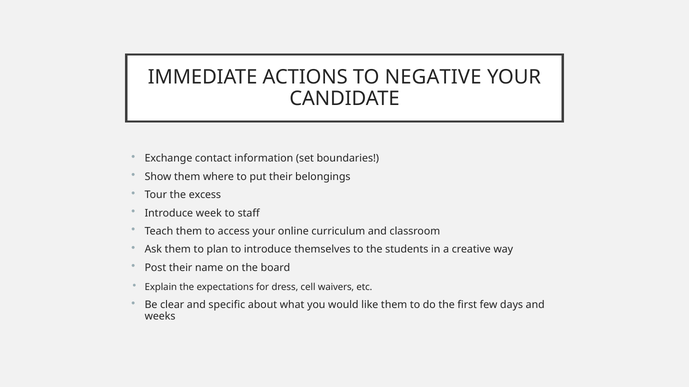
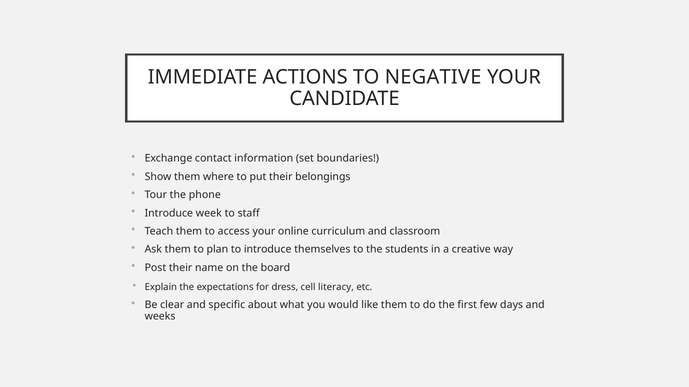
excess: excess -> phone
waivers: waivers -> literacy
